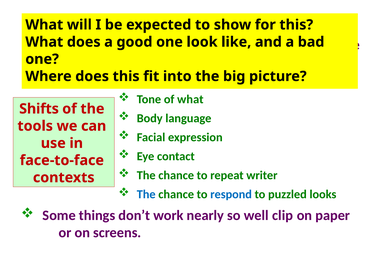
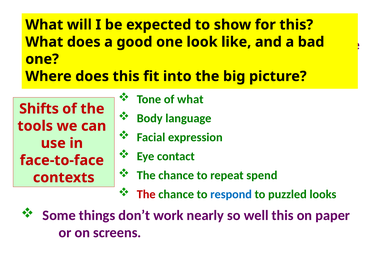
writer: writer -> spend
The at (146, 194) colour: blue -> red
well clip: clip -> this
